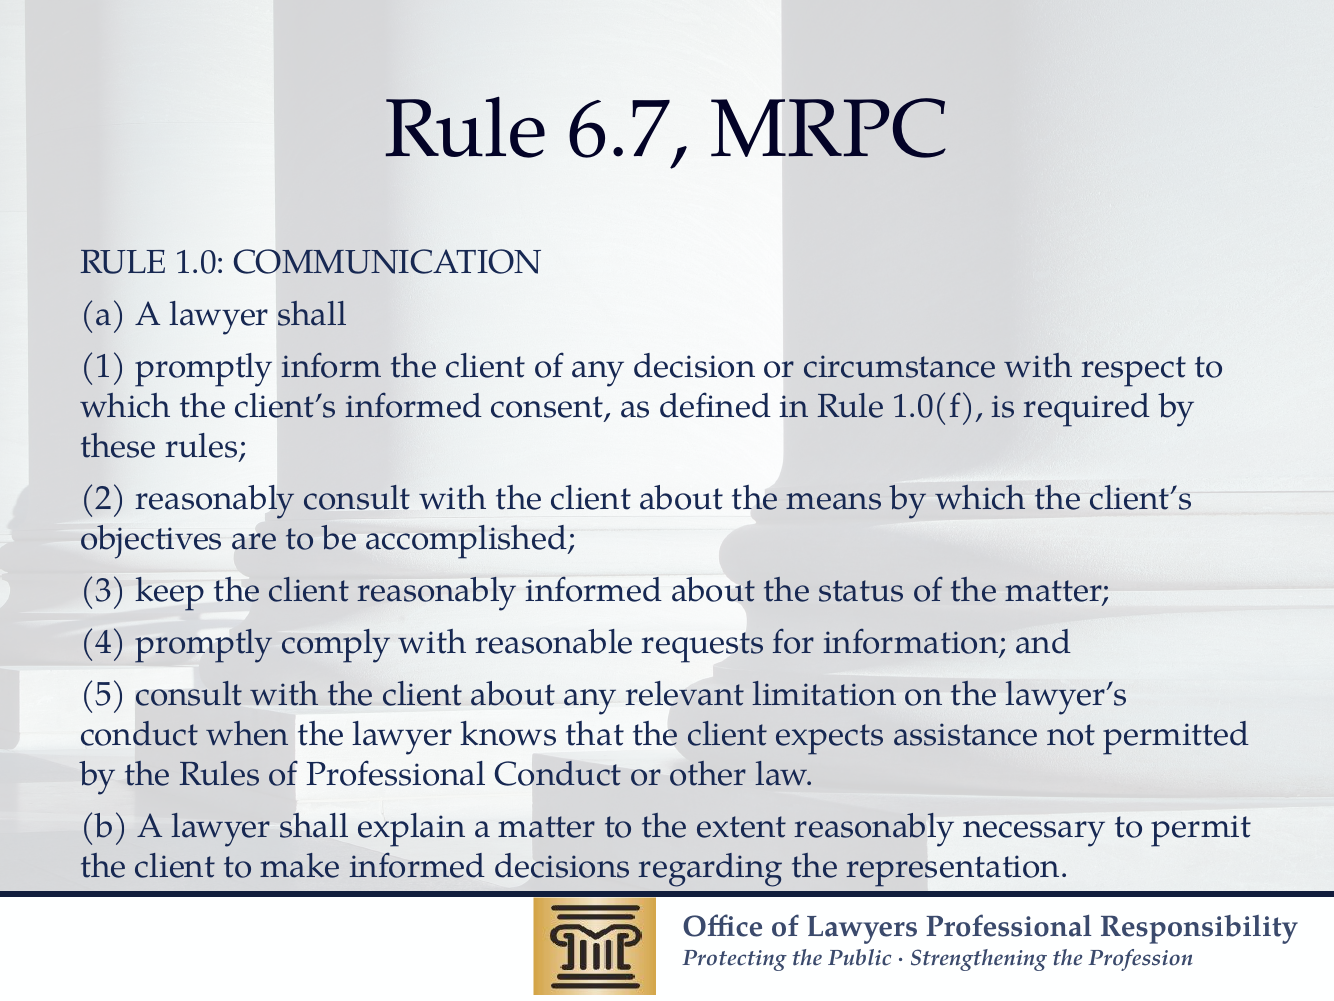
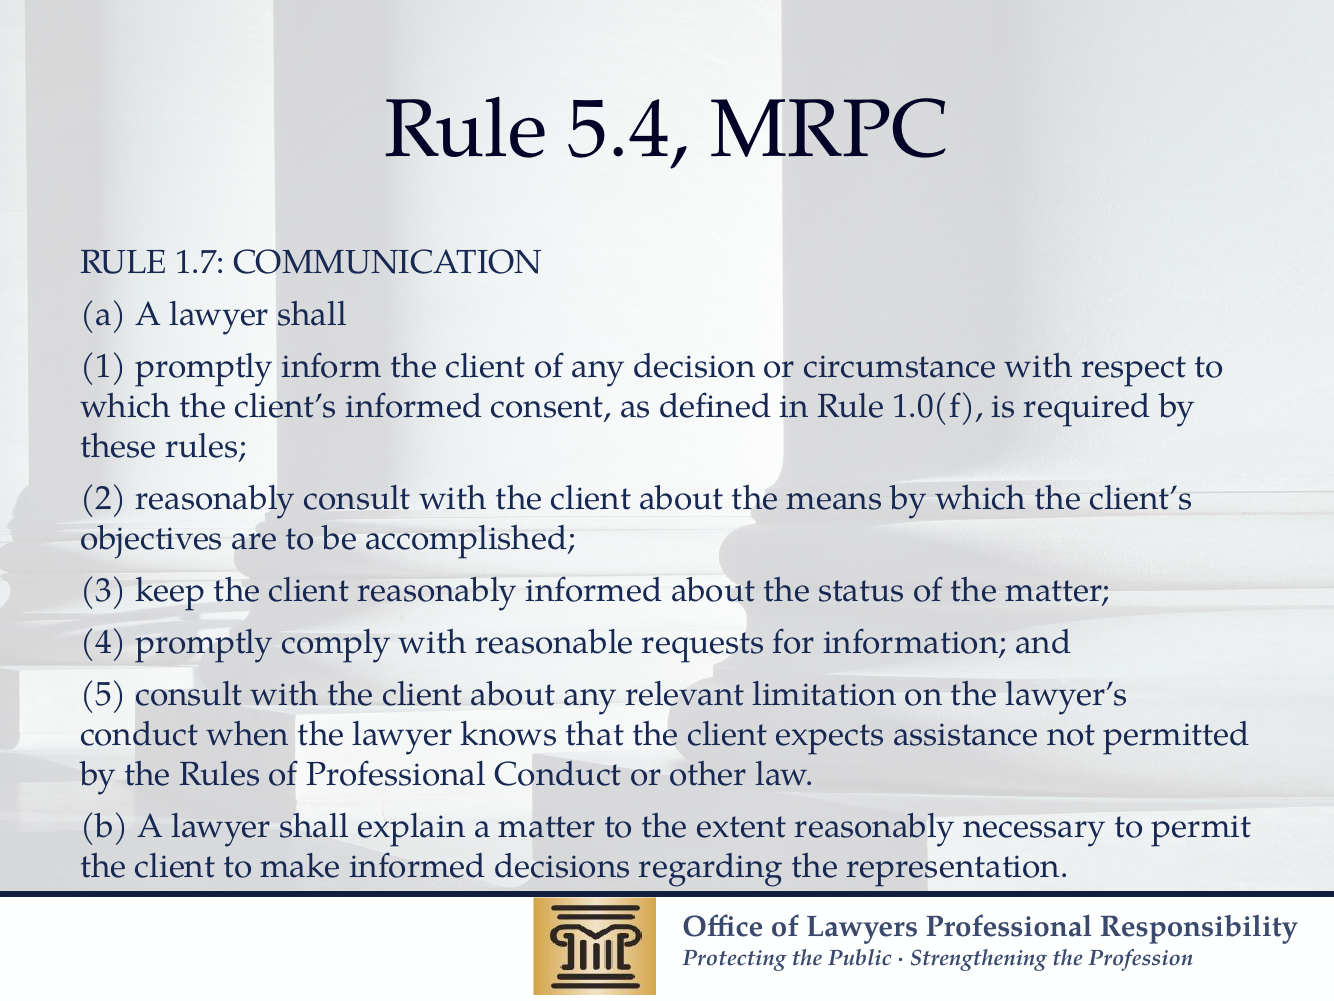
6.7: 6.7 -> 5.4
1.0: 1.0 -> 1.7
